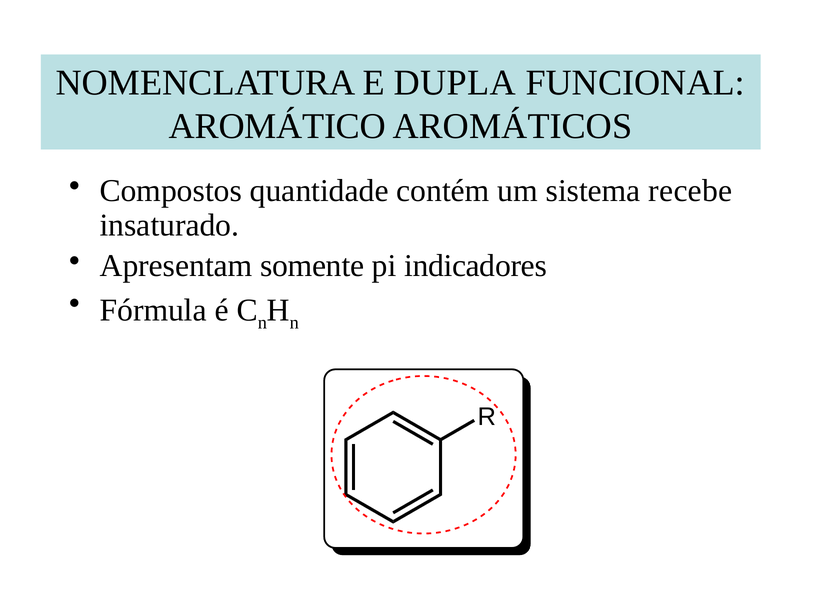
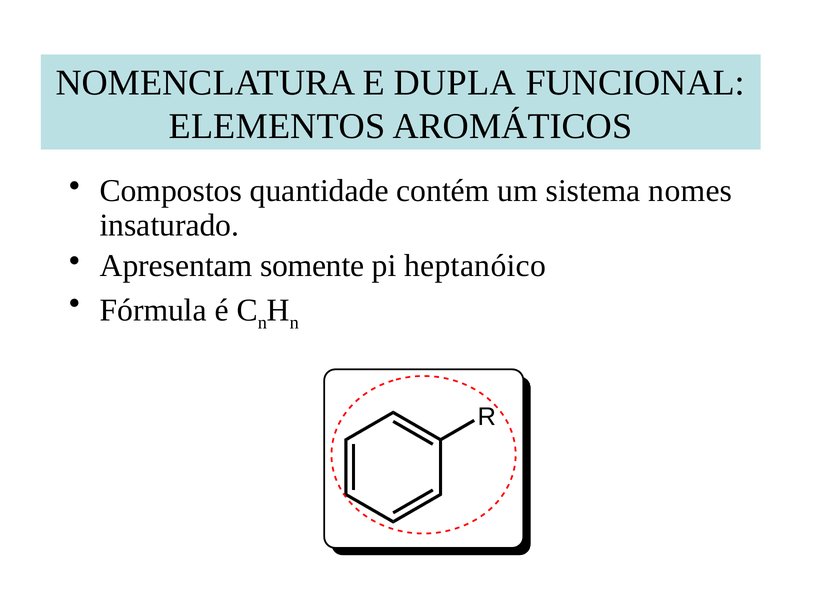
AROMÁTICO: AROMÁTICO -> ELEMENTOS
recebe: recebe -> nomes
indicadores: indicadores -> heptanóico
